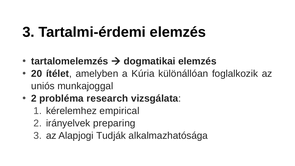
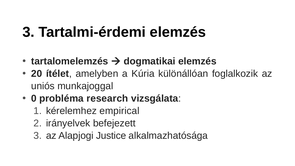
2 at (34, 98): 2 -> 0
preparing: preparing -> befejezett
Tudják: Tudják -> Justice
